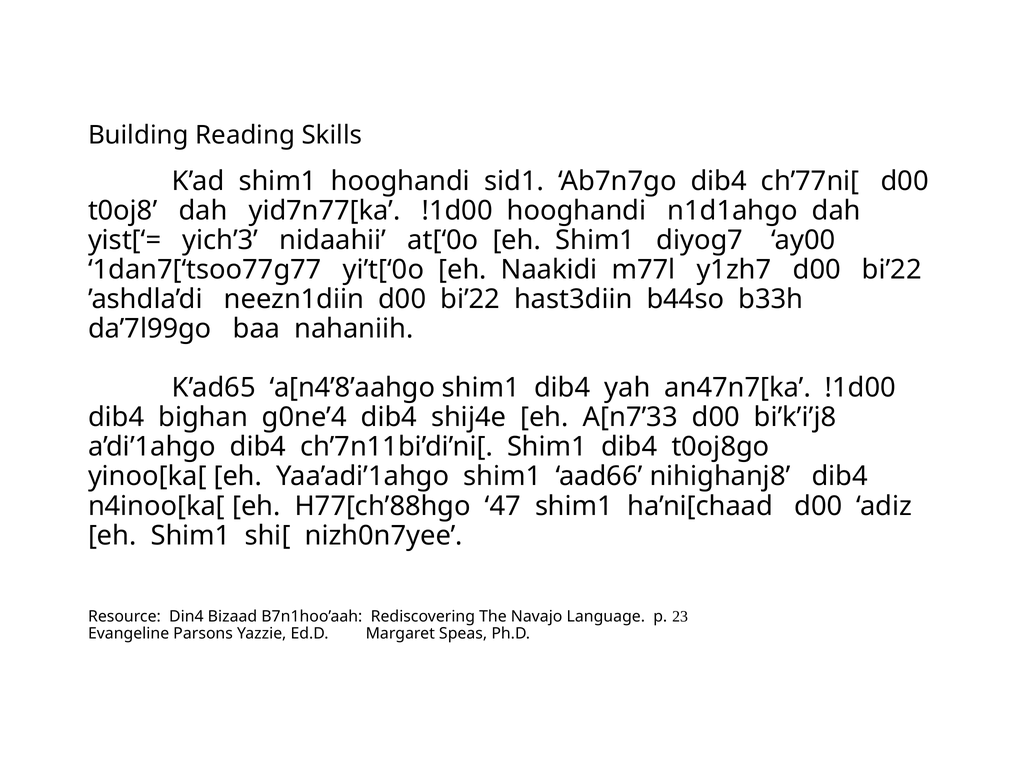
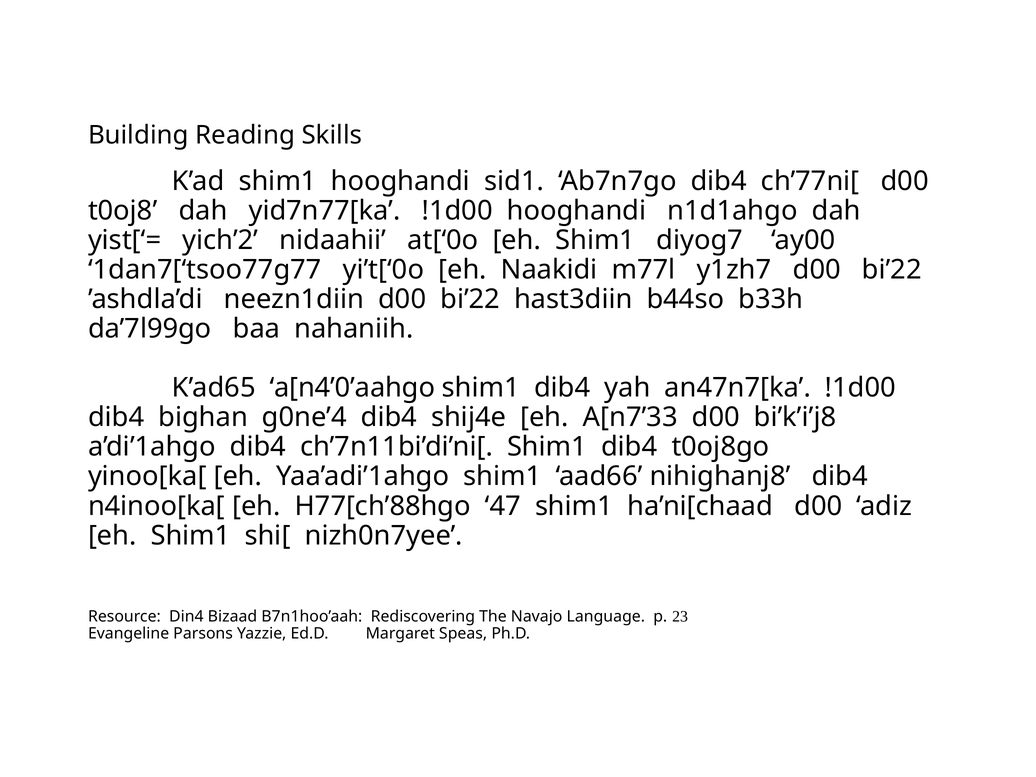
yich’3: yich’3 -> yich’2
a[n4’8’aahgo: a[n4’8’aahgo -> a[n4’0’aahgo
